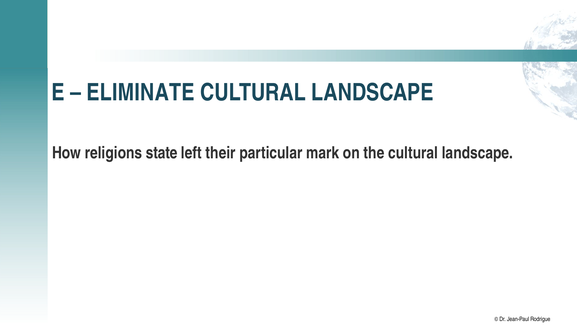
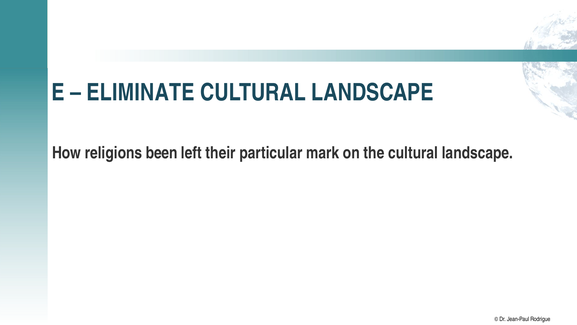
state: state -> been
